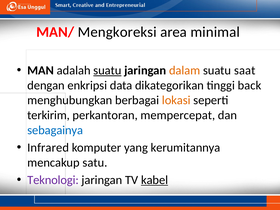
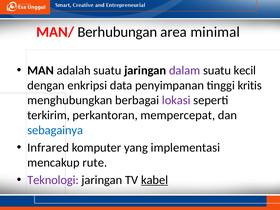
Mengkoreksi: Mengkoreksi -> Berhubungan
suatu at (107, 70) underline: present -> none
dalam colour: orange -> purple
saat: saat -> kecil
dikategorikan: dikategorikan -> penyimpanan
back: back -> kritis
lokasi colour: orange -> purple
kerumitannya: kerumitannya -> implementasi
satu: satu -> rute
